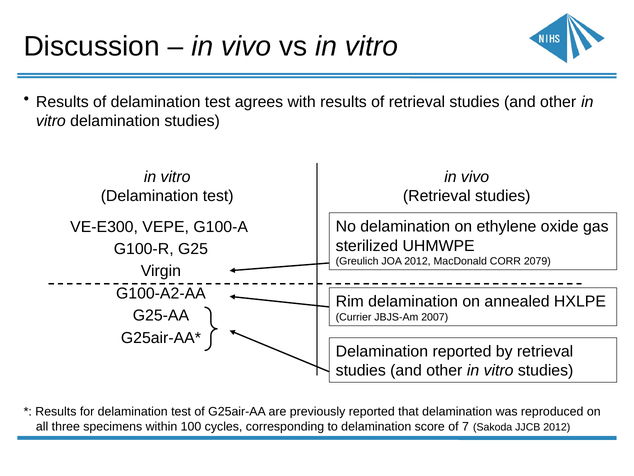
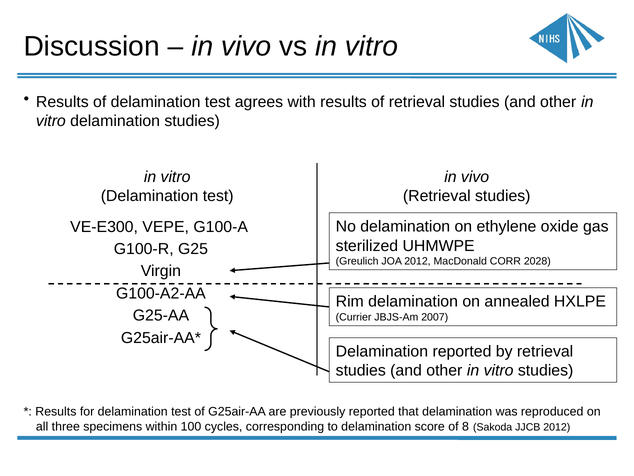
2079: 2079 -> 2028
7: 7 -> 8
